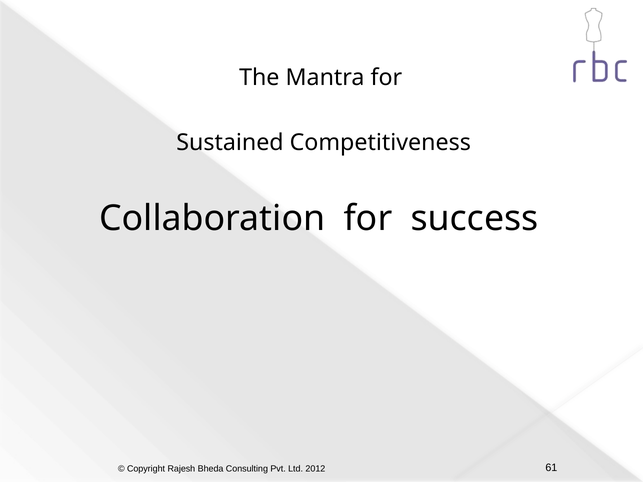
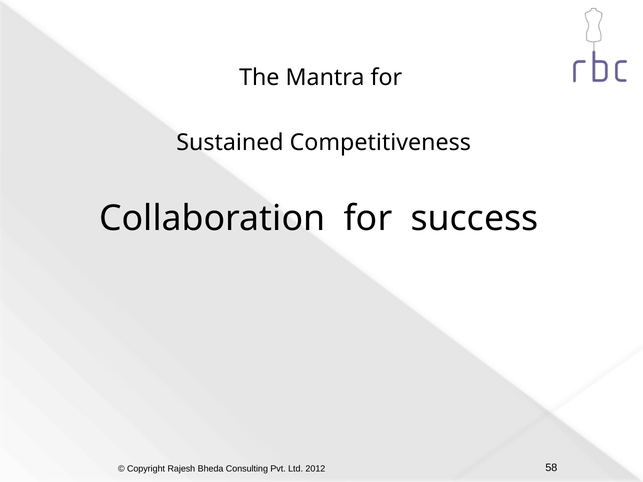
61: 61 -> 58
